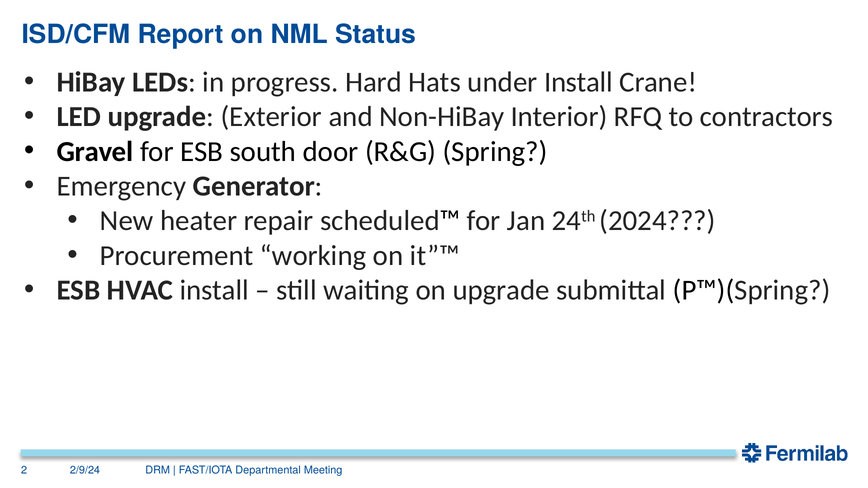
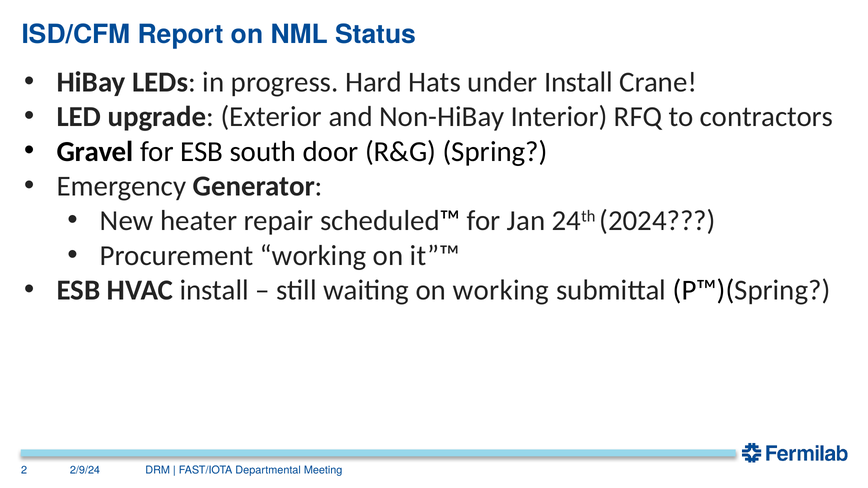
on upgrade: upgrade -> working
